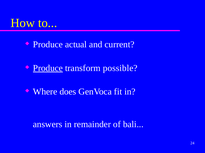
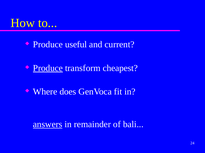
actual: actual -> useful
possible: possible -> cheapest
answers underline: none -> present
